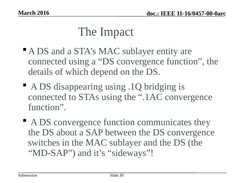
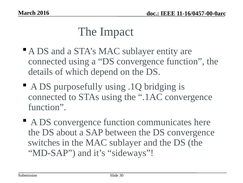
disappearing: disappearing -> purposefully
they: they -> here
